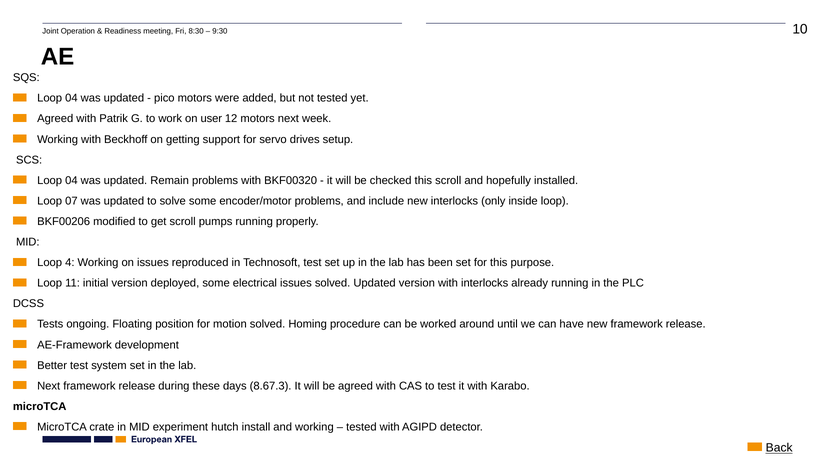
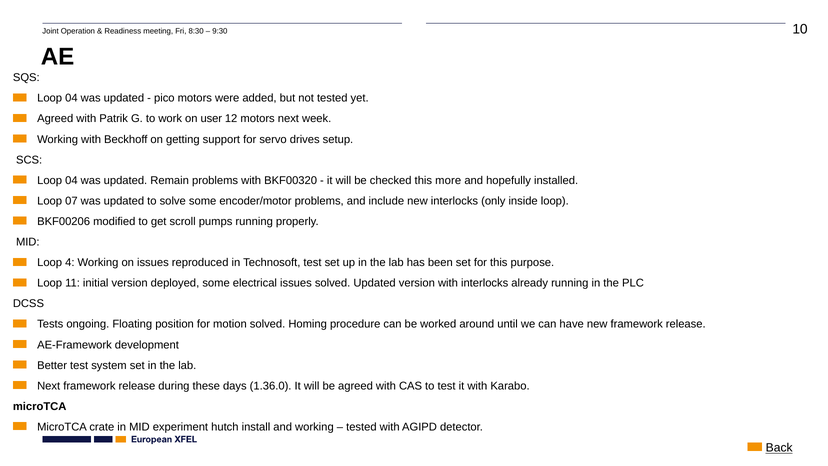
this scroll: scroll -> more
8.67.3: 8.67.3 -> 1.36.0
